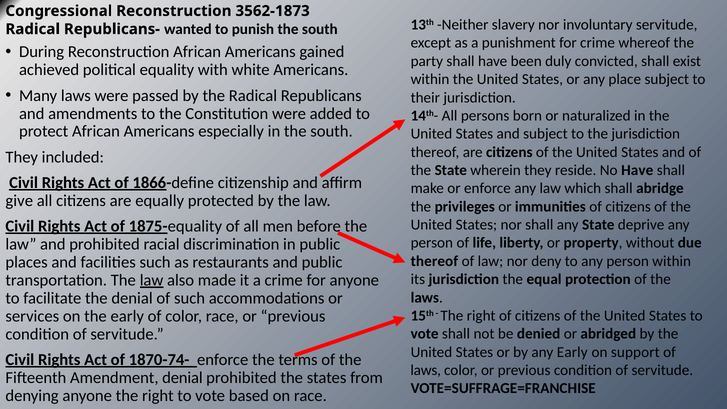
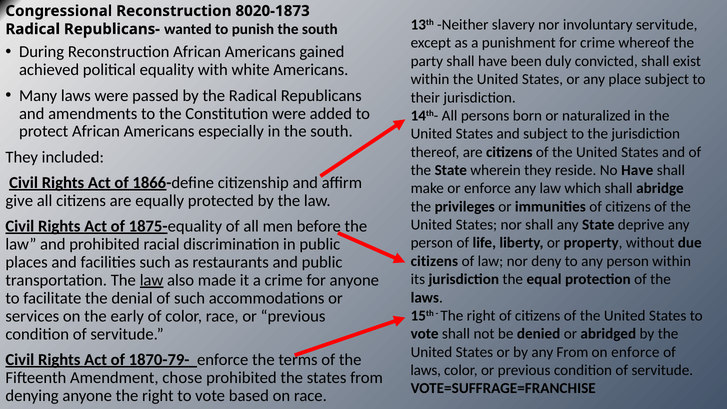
3562-1873: 3562-1873 -> 8020-1873
thereof at (434, 261): thereof -> citizens
any Early: Early -> From
on support: support -> enforce
1870-74-: 1870-74- -> 1870-79-
Amendment denial: denial -> chose
